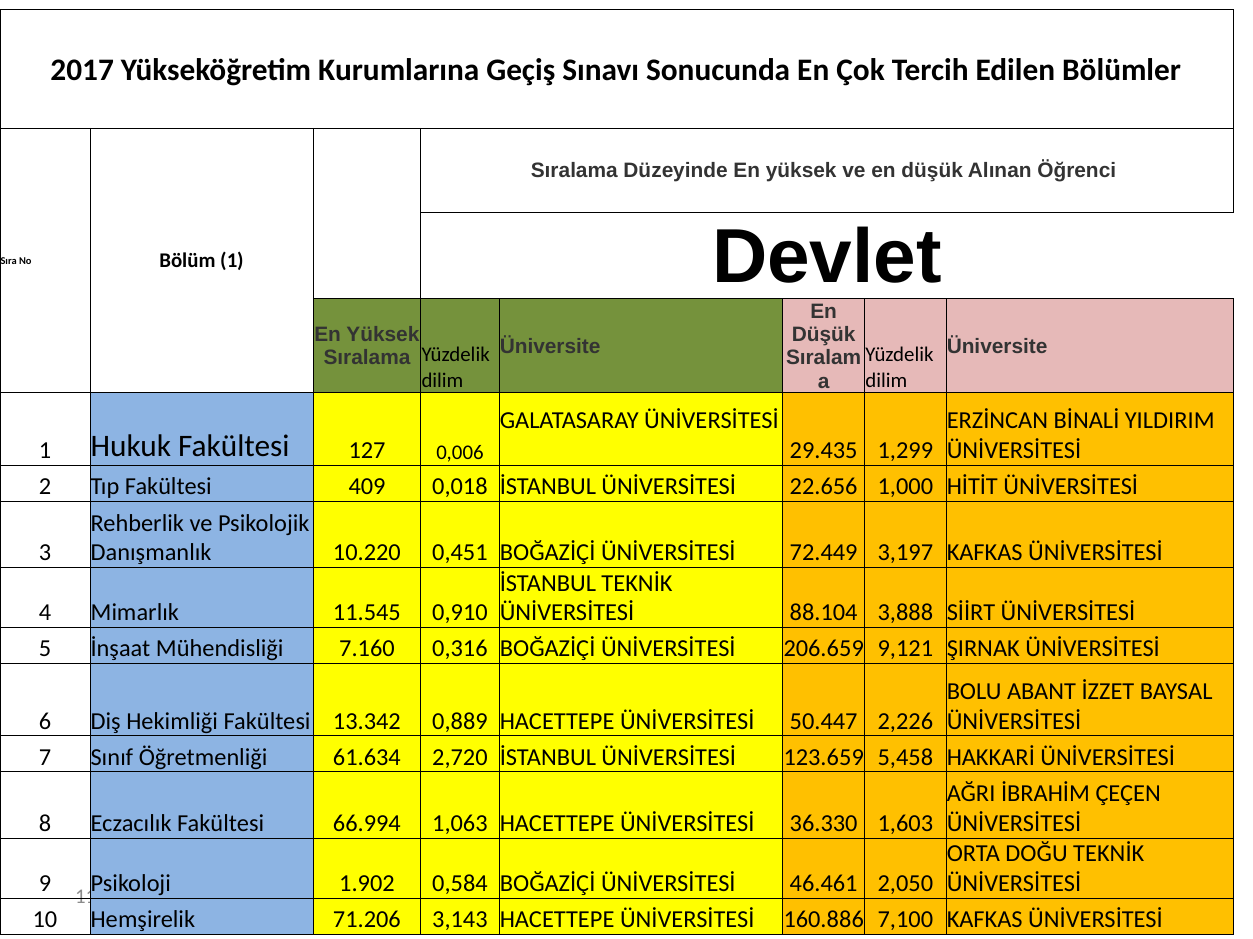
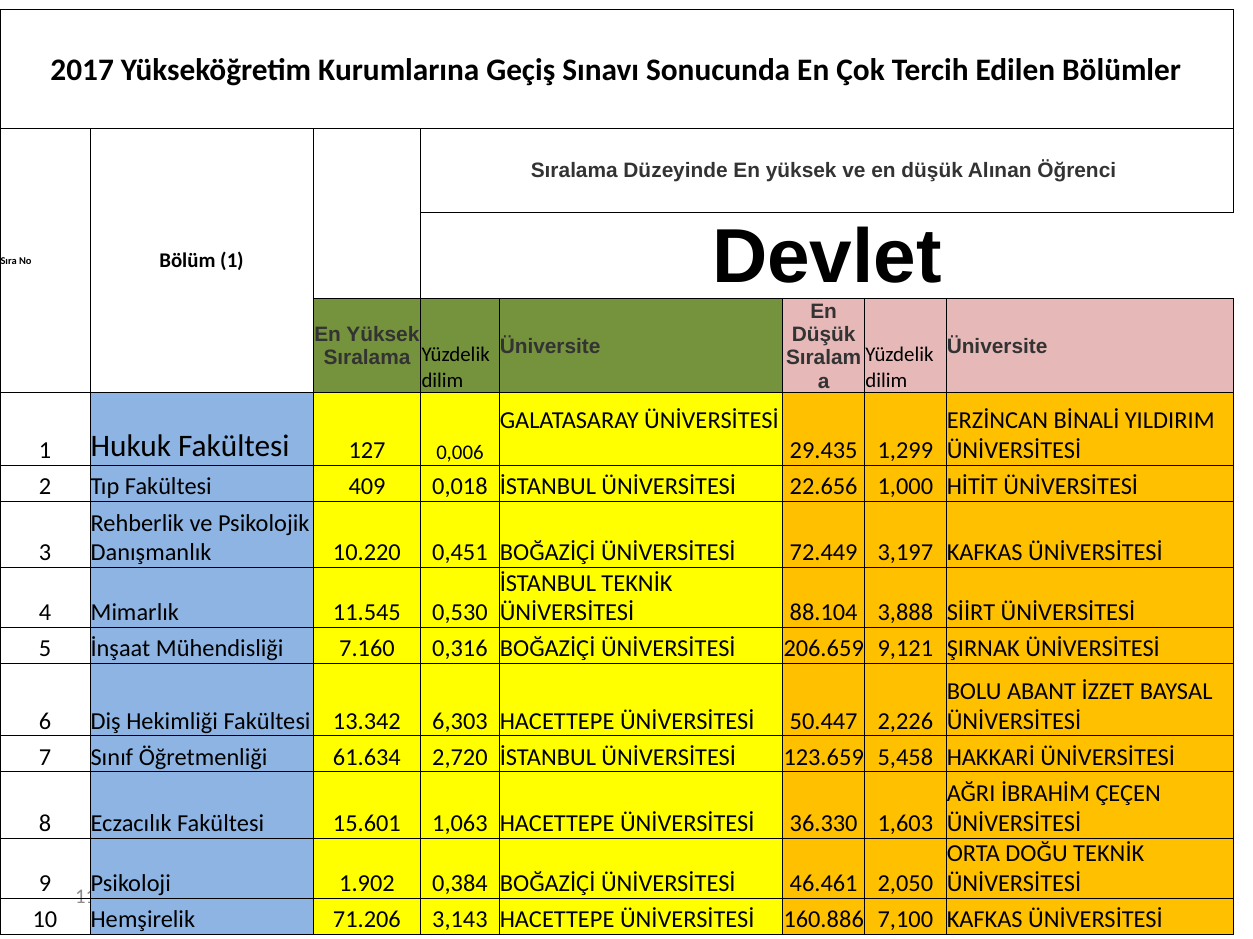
0,910: 0,910 -> 0,530
0,889: 0,889 -> 6,303
66.994: 66.994 -> 15.601
0,584: 0,584 -> 0,384
